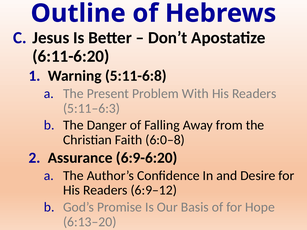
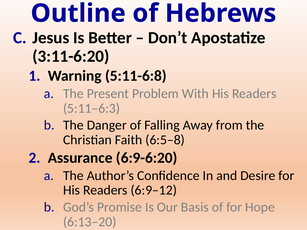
6:11-6:20: 6:11-6:20 -> 3:11-6:20
6:0–8: 6:0–8 -> 6:5–8
